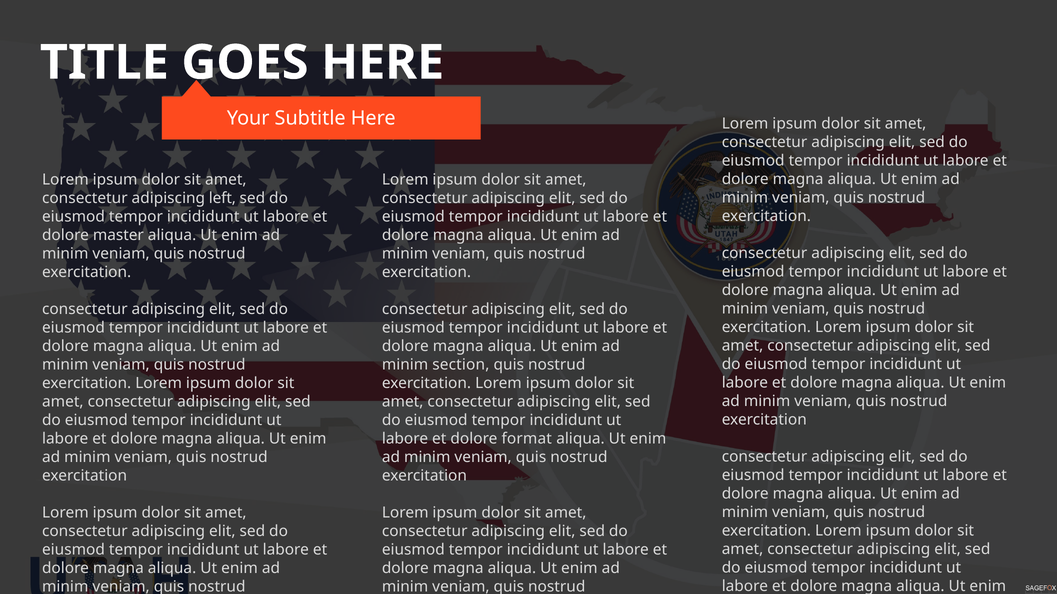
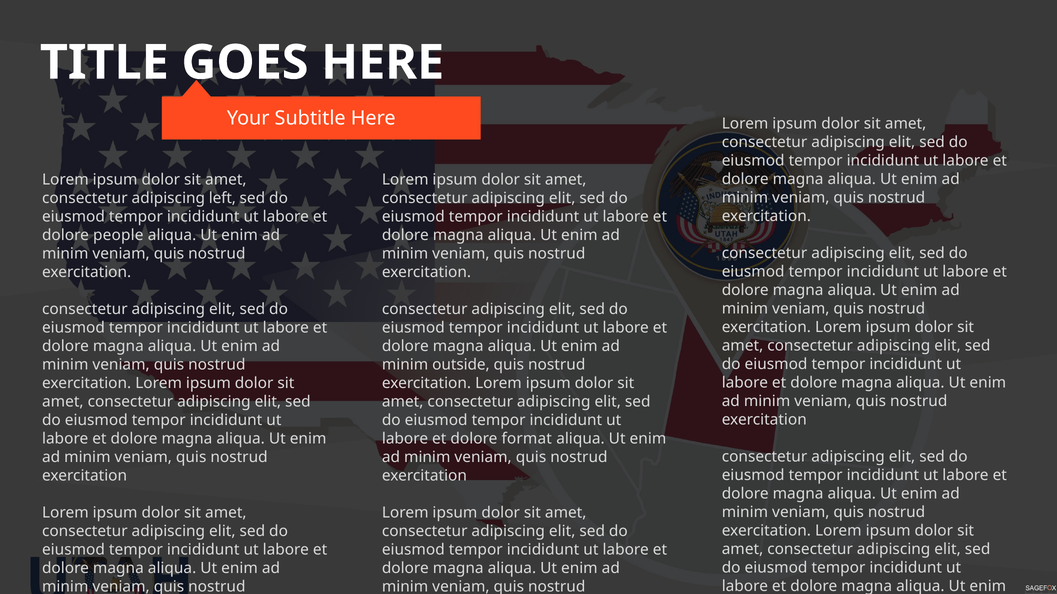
master: master -> people
section: section -> outside
